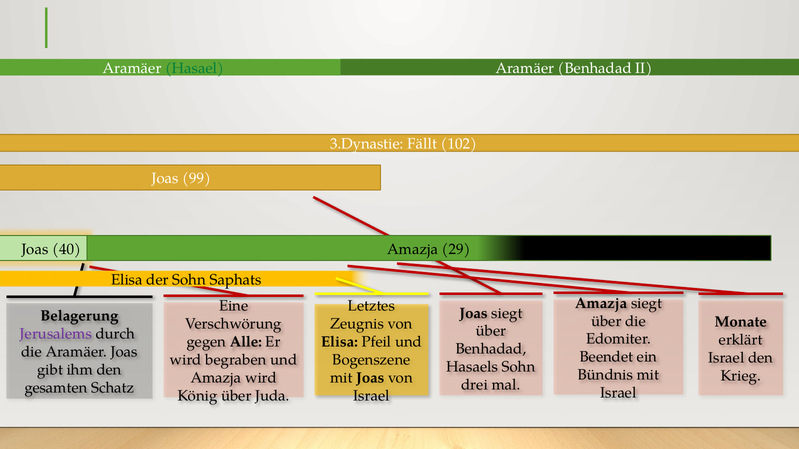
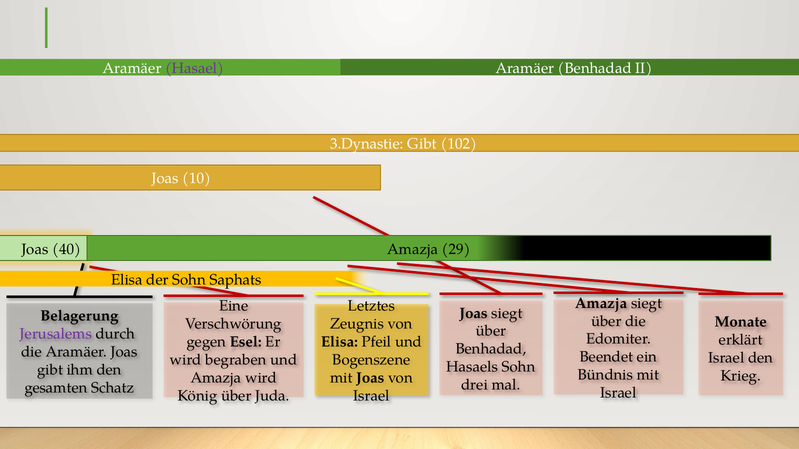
Hasael colour: green -> purple
3.Dynastie Fällt: Fällt -> Gibt
99: 99 -> 10
Alle: Alle -> Esel
